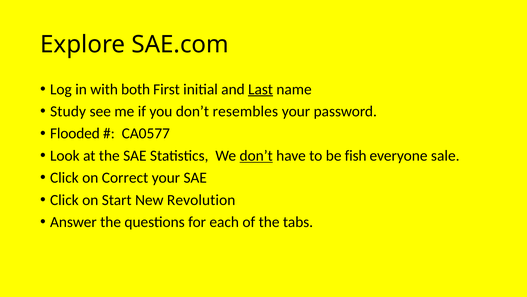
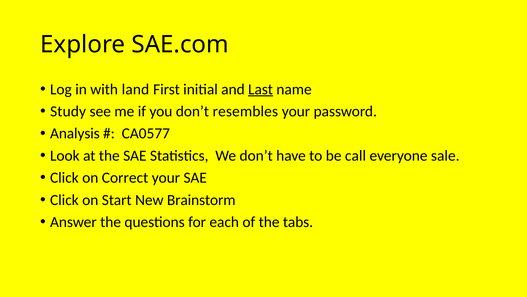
both: both -> land
Flooded: Flooded -> Analysis
don’t at (256, 155) underline: present -> none
fish: fish -> call
Revolution: Revolution -> Brainstorm
